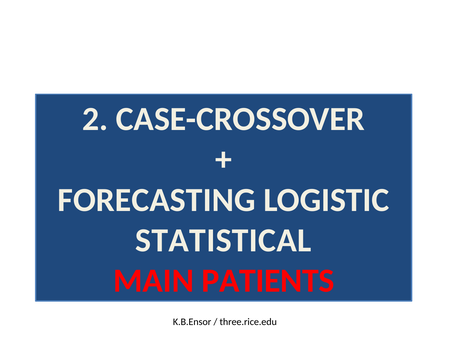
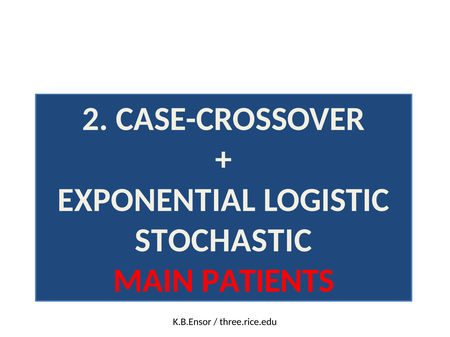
FORECASTING: FORECASTING -> EXPONENTIAL
STATISTICAL: STATISTICAL -> STOCHASTIC
